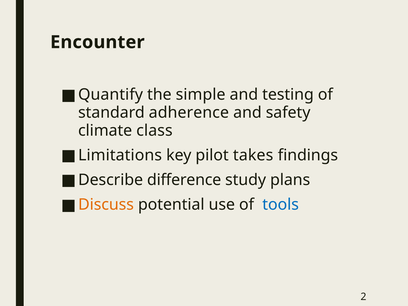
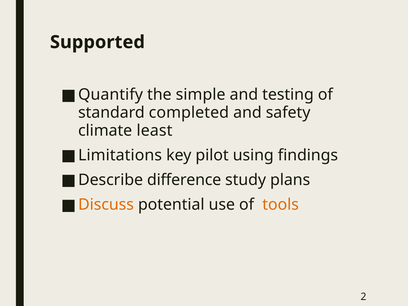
Encounter: Encounter -> Supported
adherence: adherence -> completed
class: class -> least
takes: takes -> using
tools colour: blue -> orange
